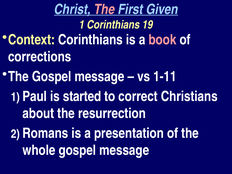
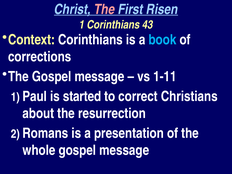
Given: Given -> Risen
19: 19 -> 43
book colour: pink -> light blue
